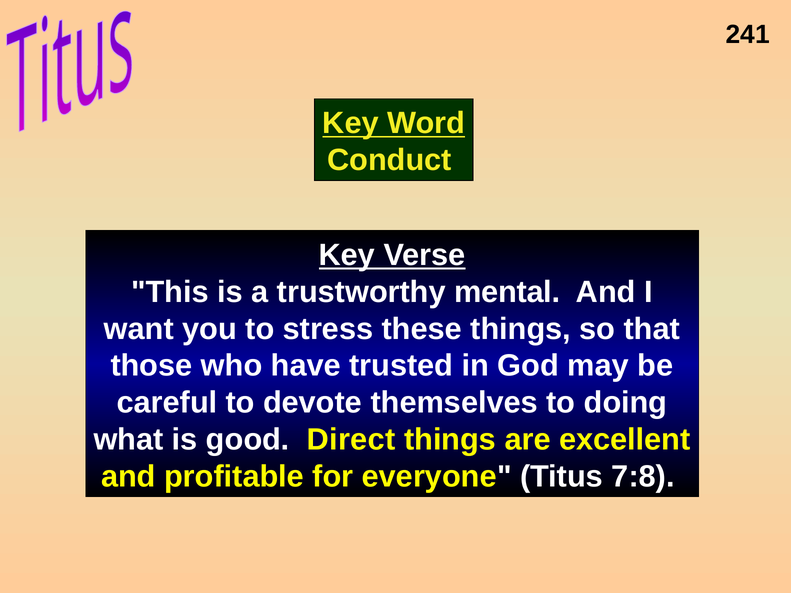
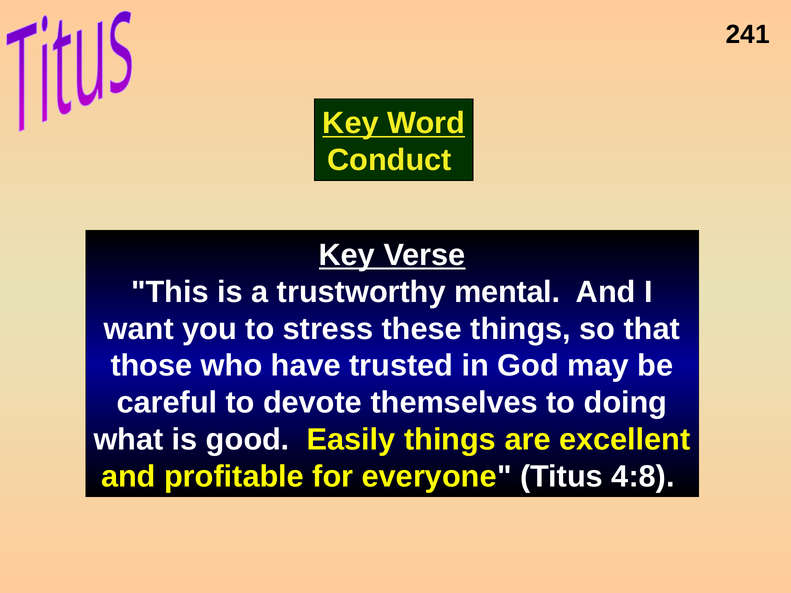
Direct: Direct -> Easily
7:8: 7:8 -> 4:8
